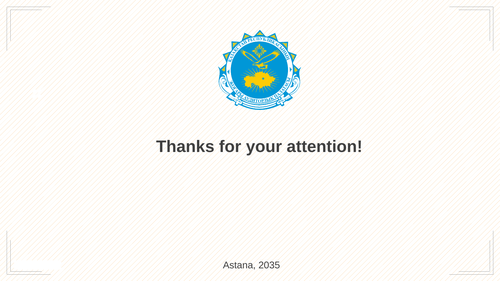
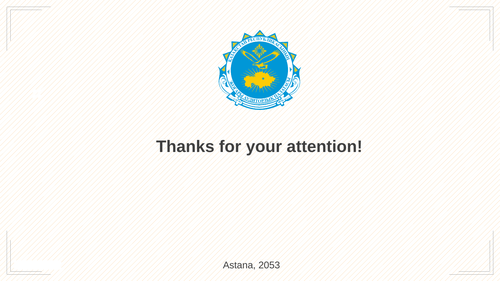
2035: 2035 -> 2053
